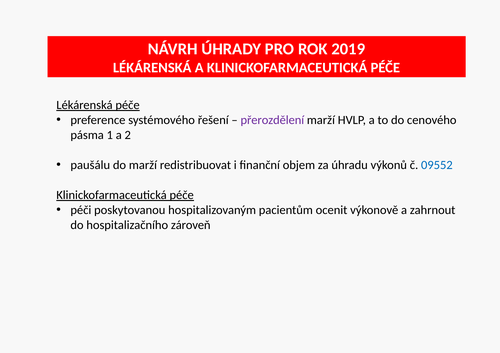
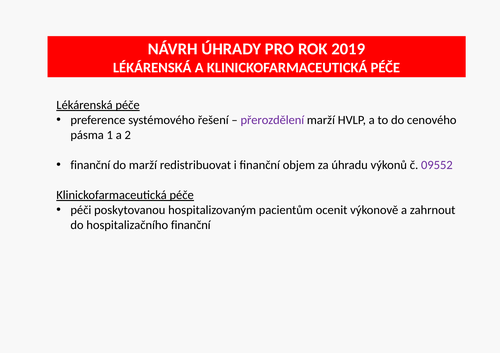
paušálu at (90, 165): paušálu -> finanční
09552 colour: blue -> purple
hospitalizačního zároveň: zároveň -> finanční
